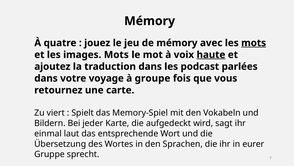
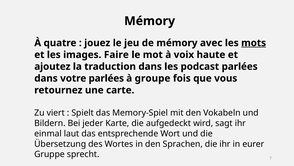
images Mots: Mots -> Faire
haute underline: present -> none
votre voyage: voyage -> parlées
